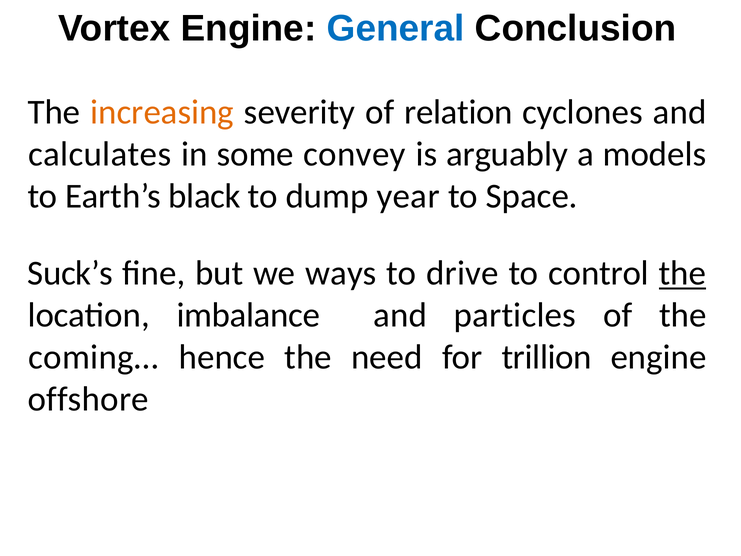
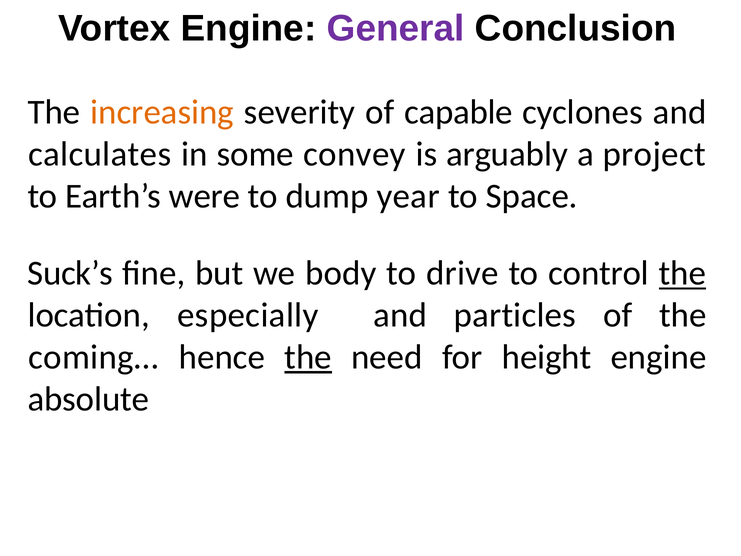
General colour: blue -> purple
relation: relation -> capable
models: models -> project
black: black -> were
ways: ways -> body
imbalance: imbalance -> especially
the at (308, 357) underline: none -> present
trillion: trillion -> height
offshore: offshore -> absolute
